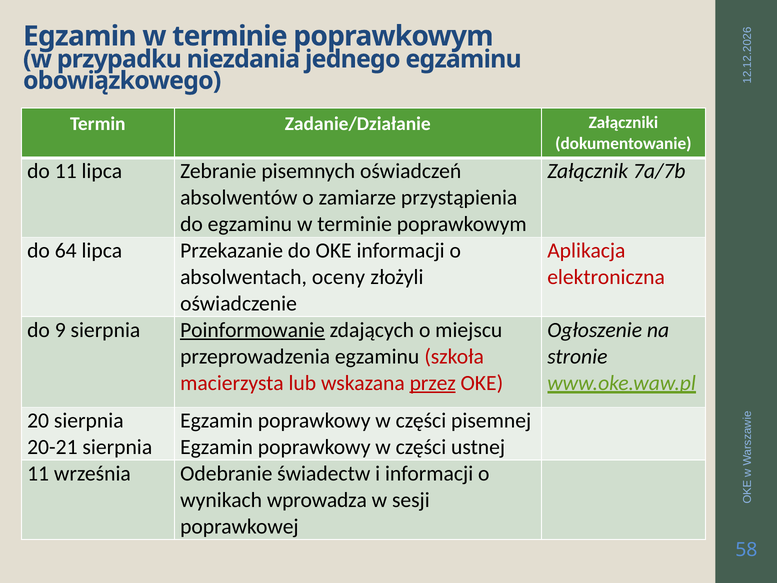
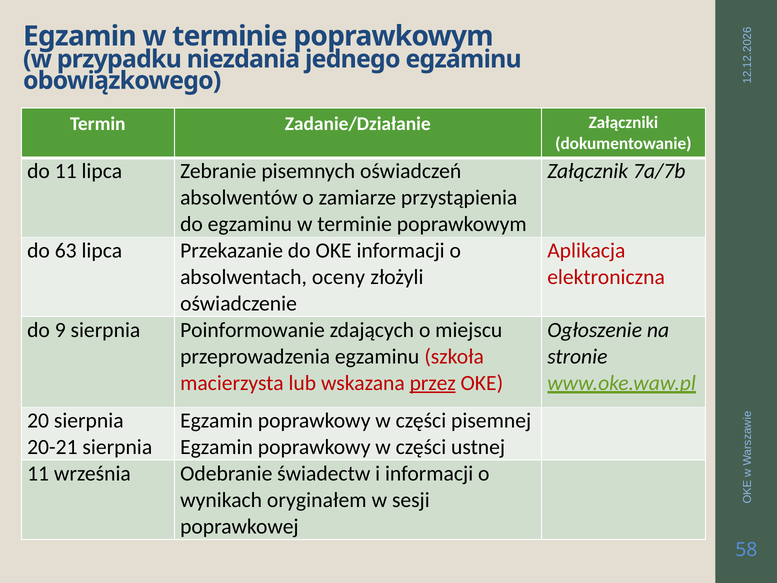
64: 64 -> 63
Poinformowanie underline: present -> none
wprowadza: wprowadza -> oryginałem
